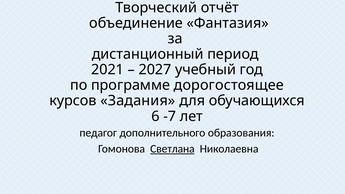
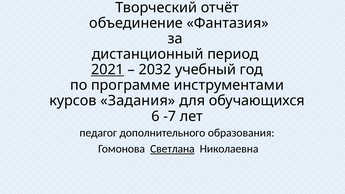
2021 underline: none -> present
2027: 2027 -> 2032
дорогостоящее: дорогостоящее -> инструментами
